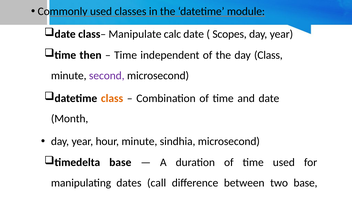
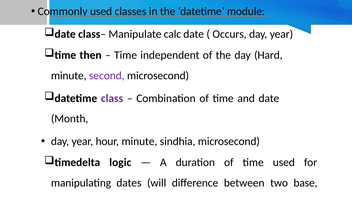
Scopes: Scopes -> Occurs
day Class: Class -> Hard
class at (112, 98) colour: orange -> purple
timedelta base: base -> logic
call: call -> will
